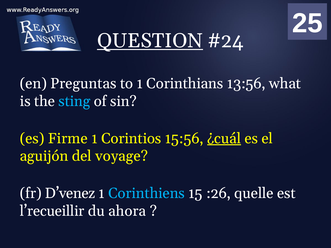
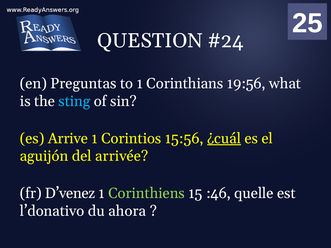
QUESTION underline: present -> none
13:56: 13:56 -> 19:56
Firme: Firme -> Arrive
voyage: voyage -> arrivée
Corinthiens colour: light blue -> light green
:26: :26 -> :46
l’recueillir: l’recueillir -> l’donativo
